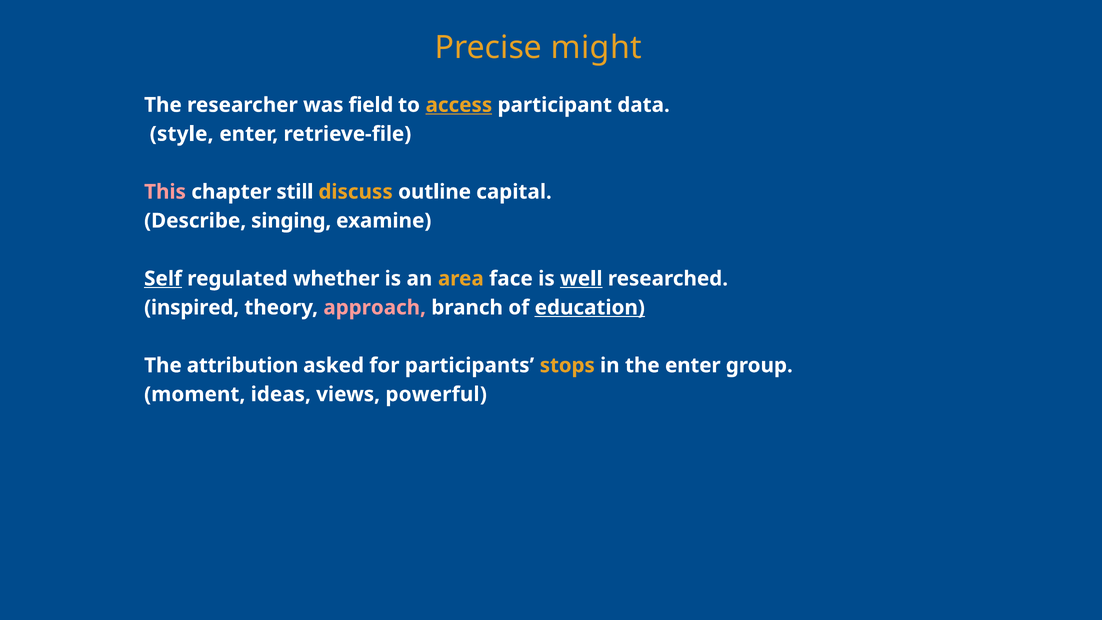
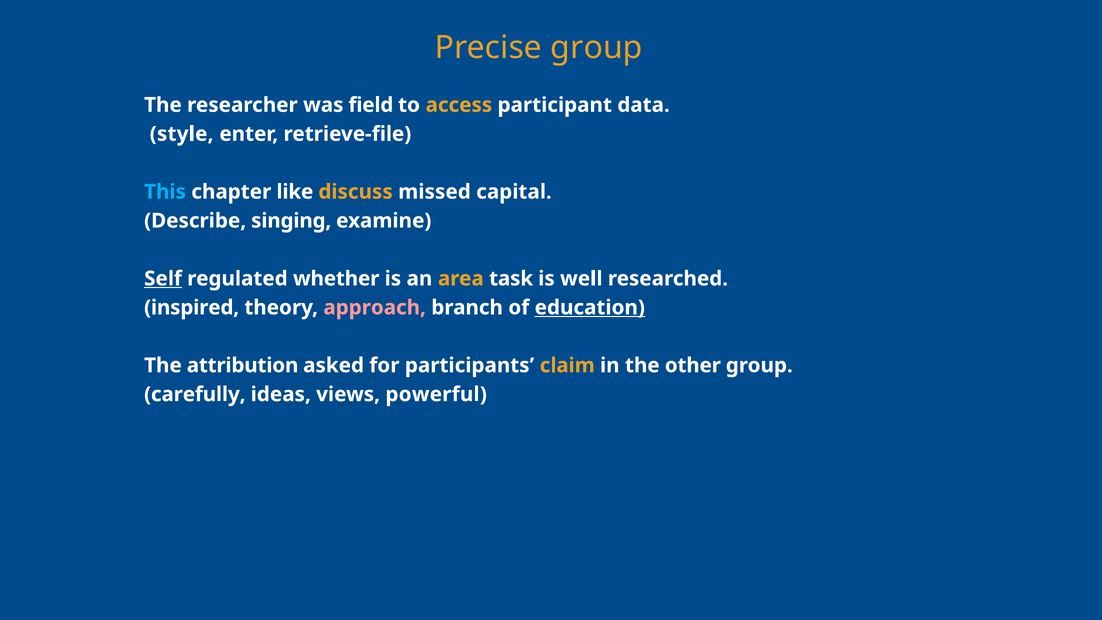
Precise might: might -> group
access underline: present -> none
This colour: pink -> light blue
still: still -> like
outline: outline -> missed
face: face -> task
well underline: present -> none
stops: stops -> claim
the enter: enter -> other
moment: moment -> carefully
